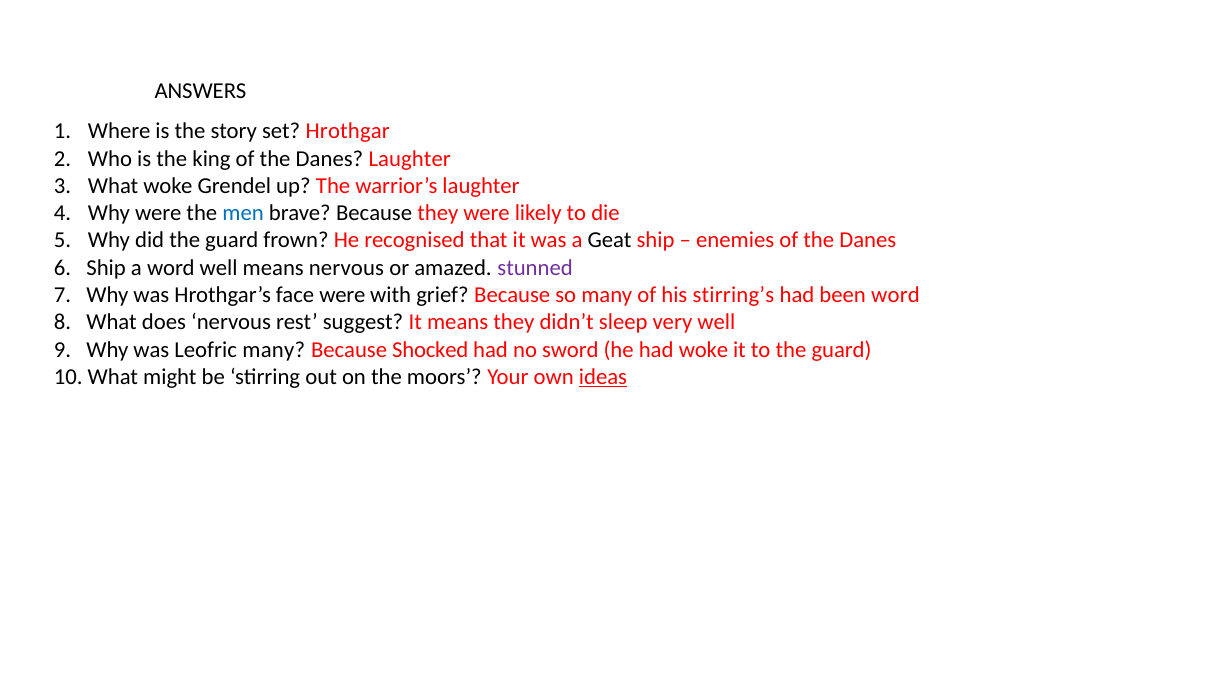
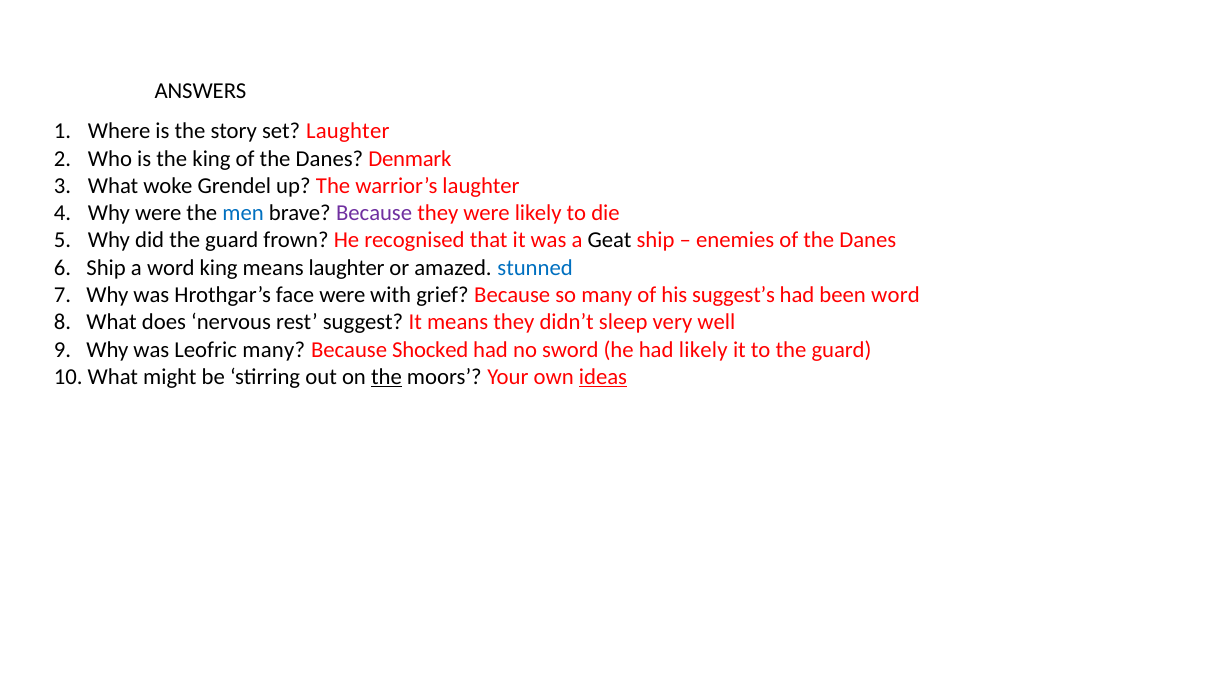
set Hrothgar: Hrothgar -> Laughter
Danes Laughter: Laughter -> Denmark
Because at (374, 213) colour: black -> purple
word well: well -> king
means nervous: nervous -> laughter
stunned colour: purple -> blue
stirring’s: stirring’s -> suggest’s
had woke: woke -> likely
the at (387, 377) underline: none -> present
